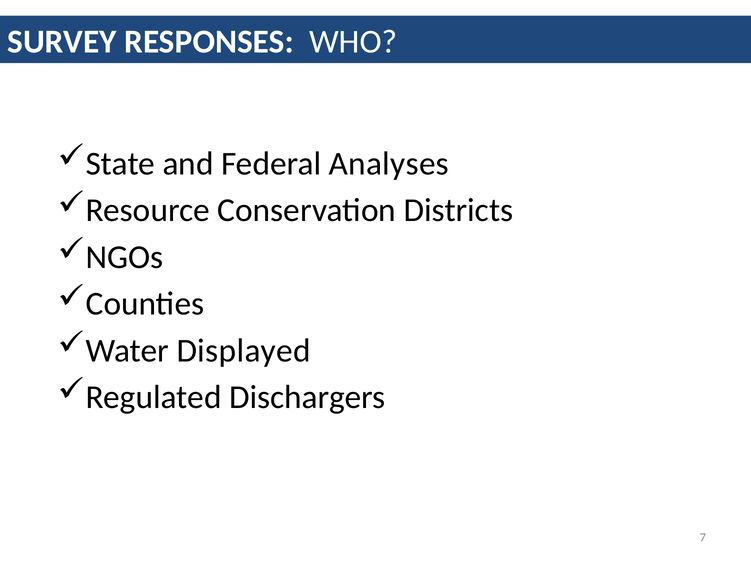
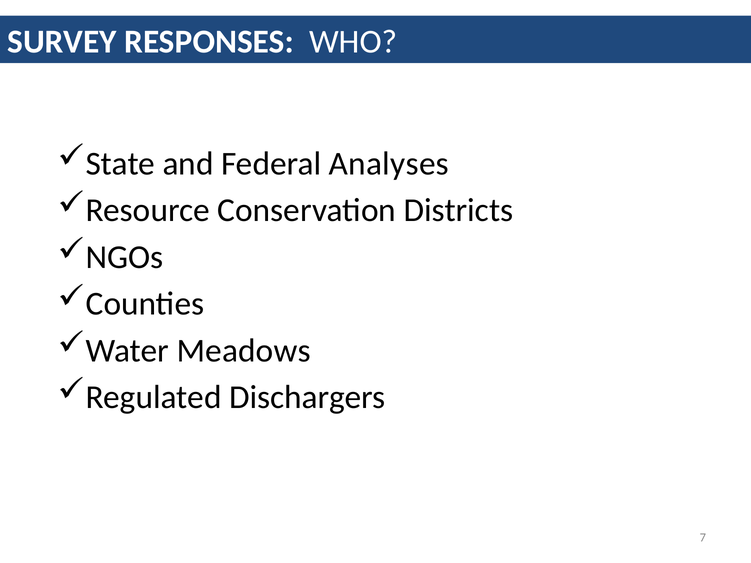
Displayed: Displayed -> Meadows
